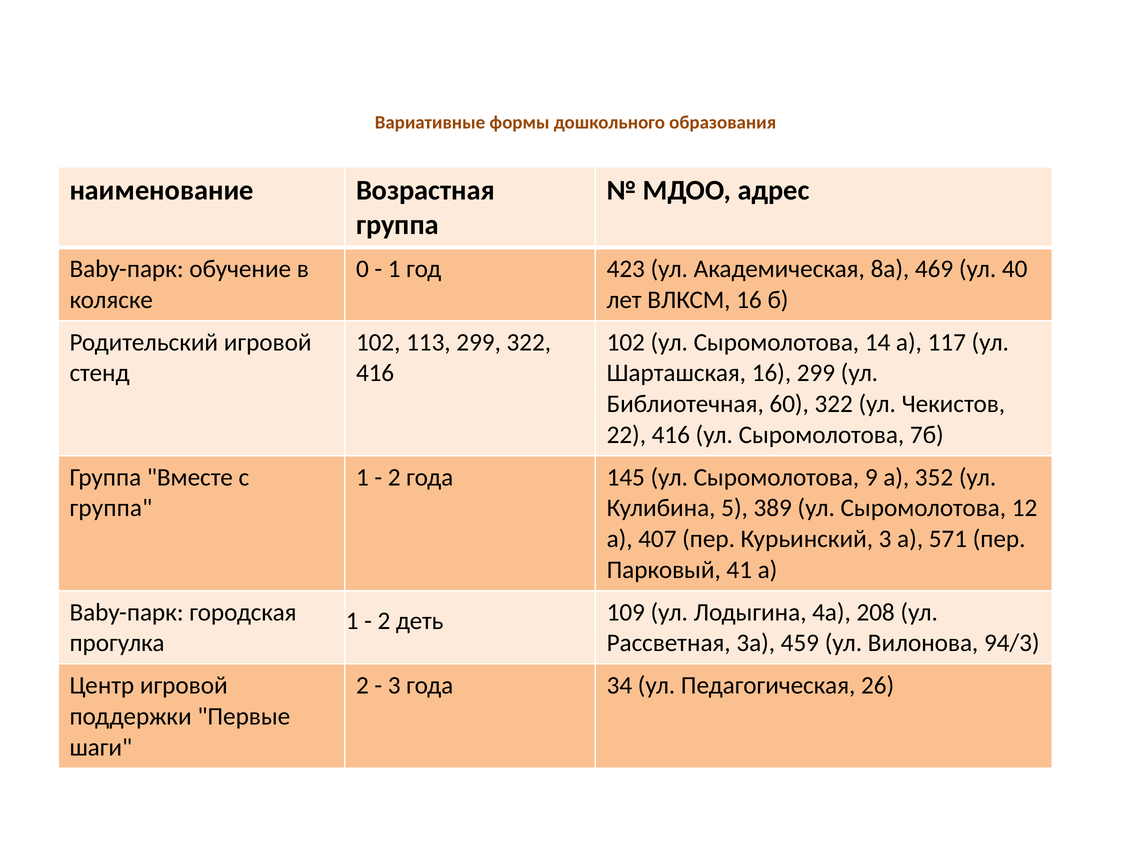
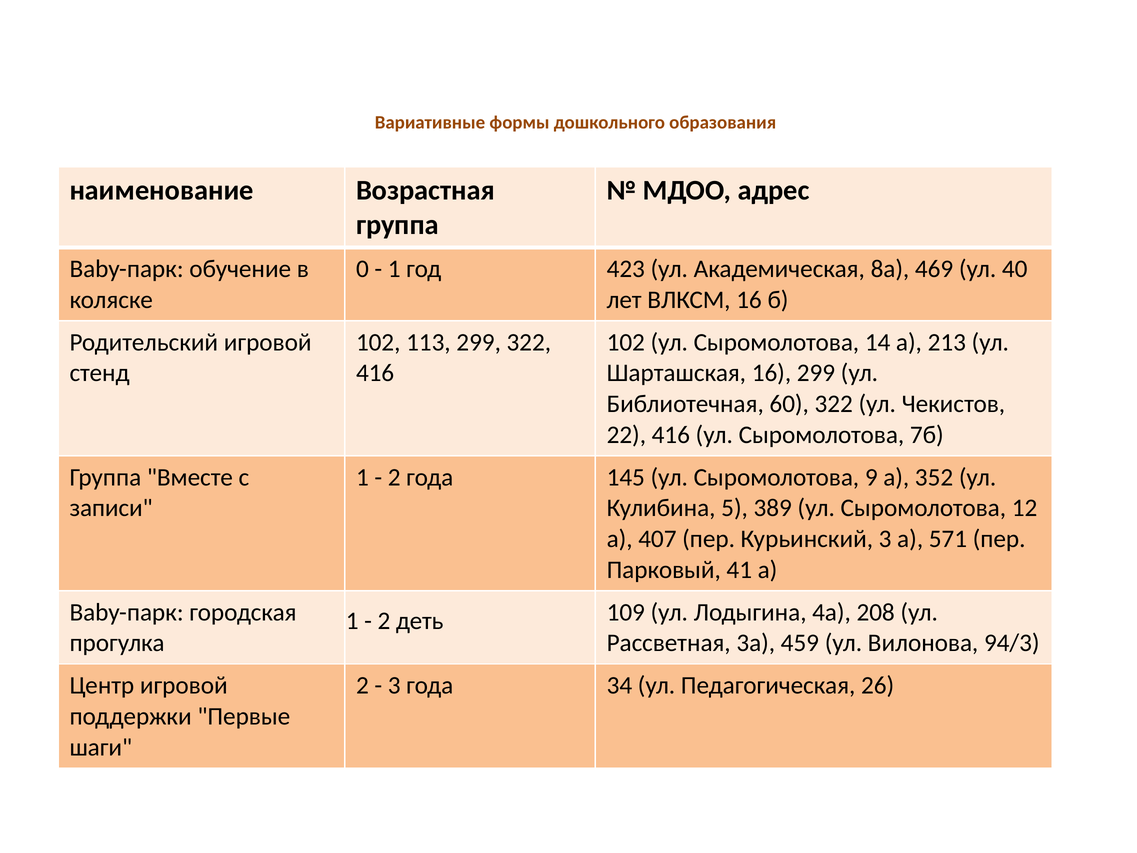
117: 117 -> 213
группа at (111, 508): группа -> записи
